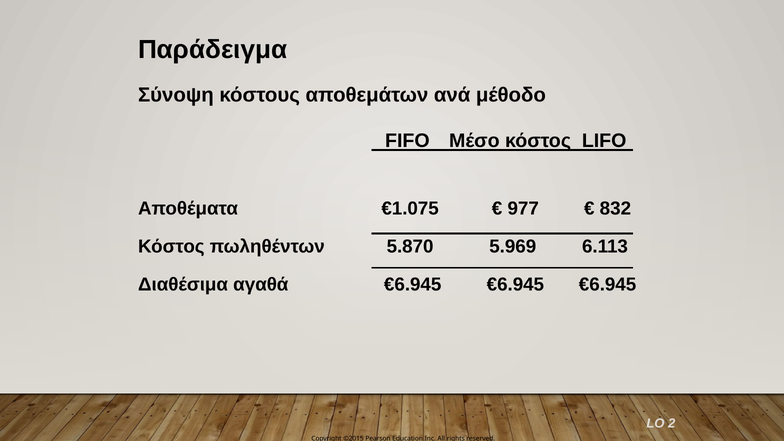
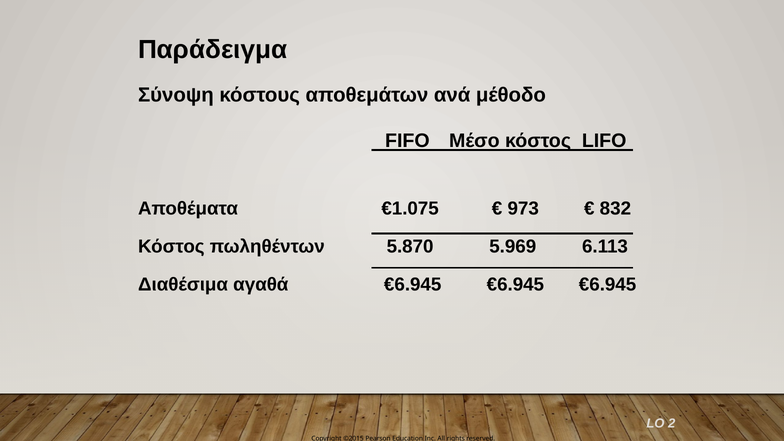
977: 977 -> 973
